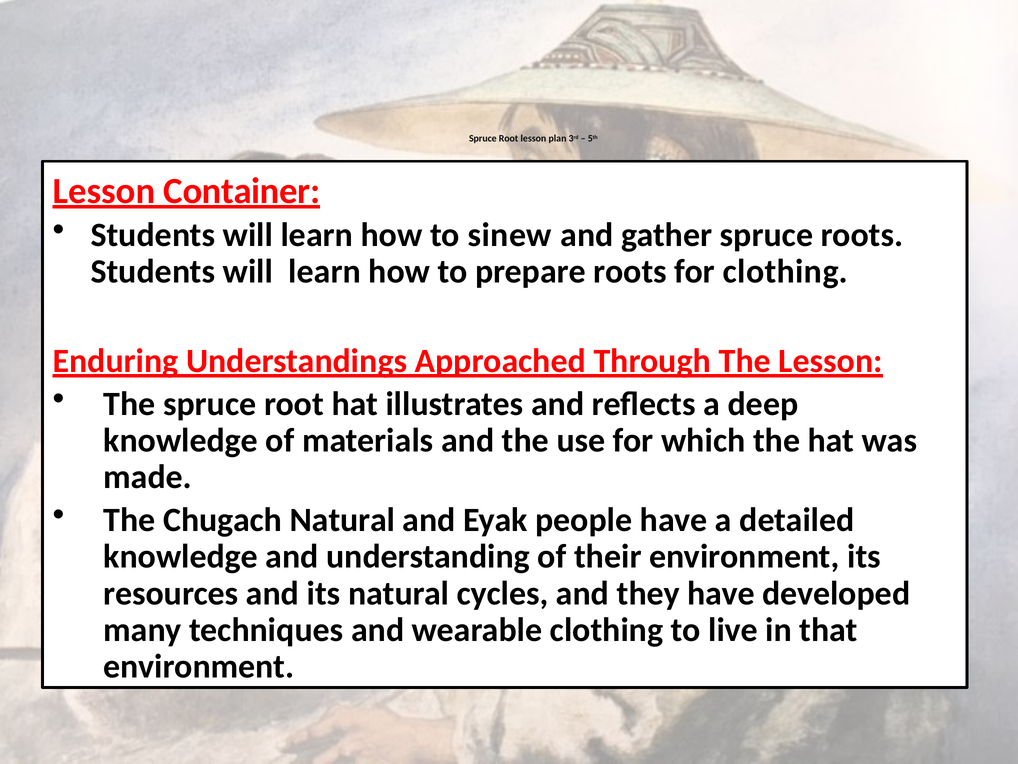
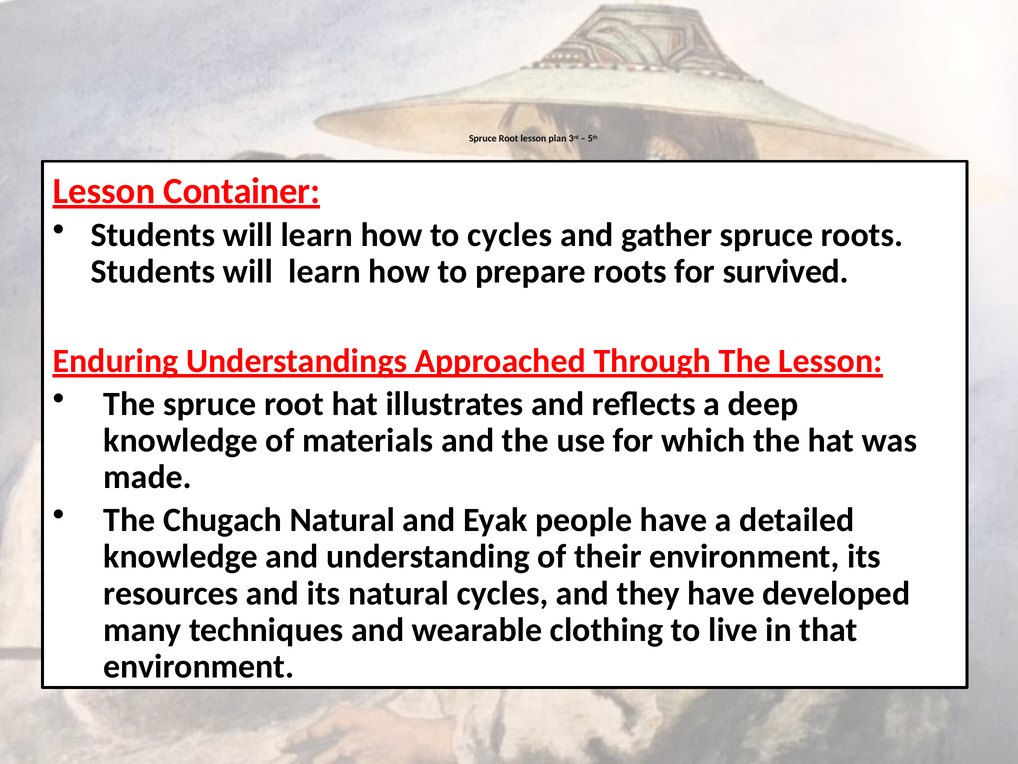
to sinew: sinew -> cycles
for clothing: clothing -> survived
